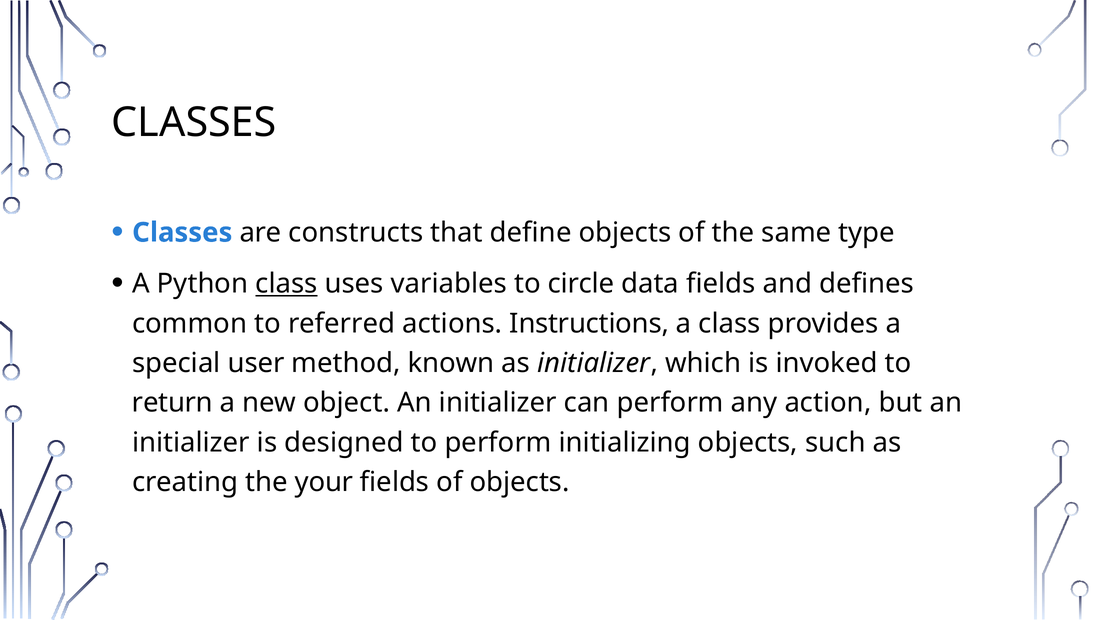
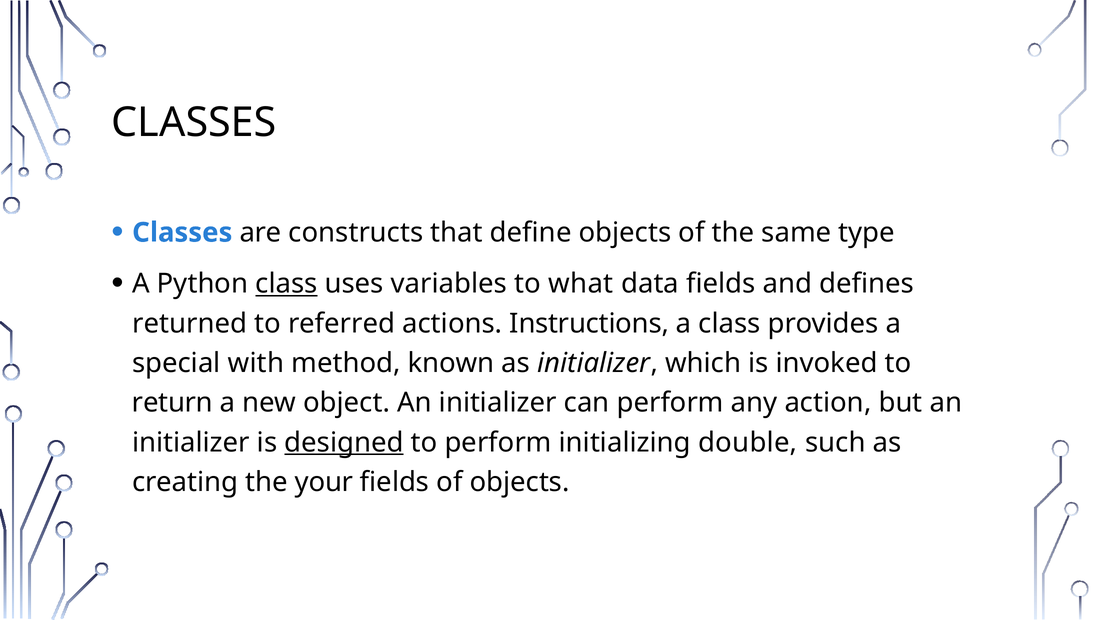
circle: circle -> what
common: common -> returned
user: user -> with
designed underline: none -> present
initializing objects: objects -> double
